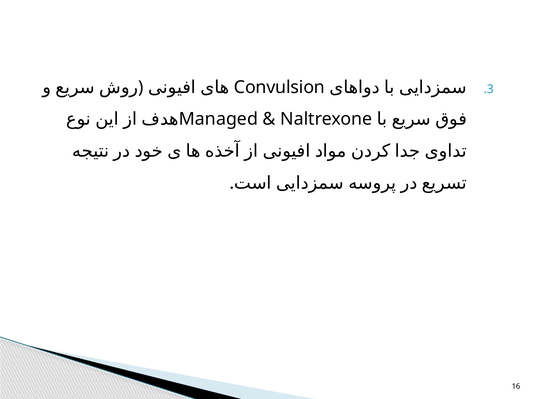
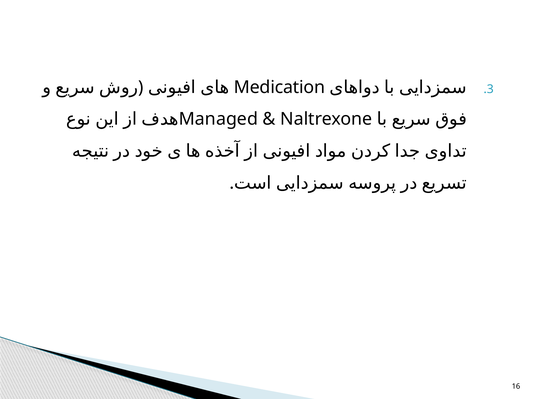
Convulsion: Convulsion -> Medication
